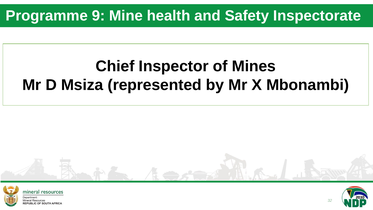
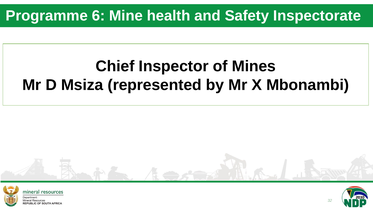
9: 9 -> 6
